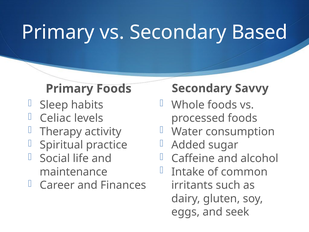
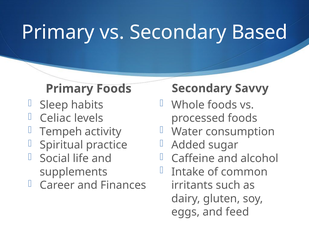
Therapy: Therapy -> Tempeh
maintenance: maintenance -> supplements
seek: seek -> feed
